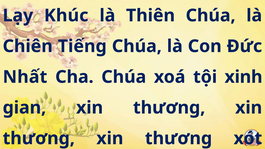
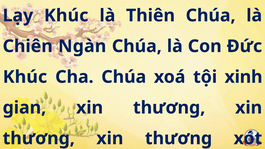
Tiếng: Tiếng -> Ngàn
Nhất at (25, 77): Nhất -> Khúc
